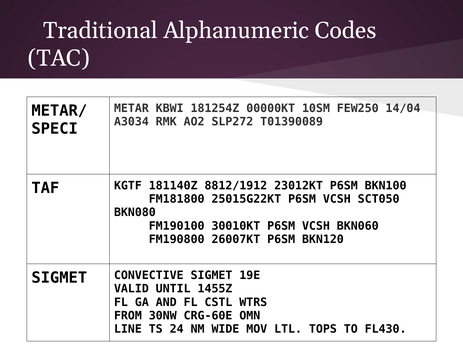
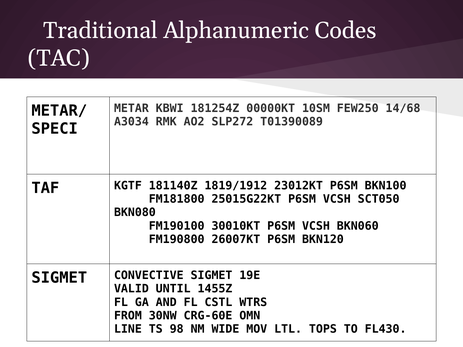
14/04: 14/04 -> 14/68
8812/1912: 8812/1912 -> 1819/1912
24: 24 -> 98
